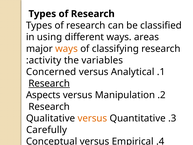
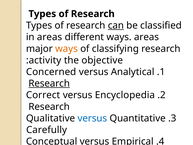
can underline: none -> present
in using: using -> areas
variables: variables -> objective
Aspects: Aspects -> Correct
Manipulation: Manipulation -> Encyclopedia
versus at (92, 118) colour: orange -> blue
